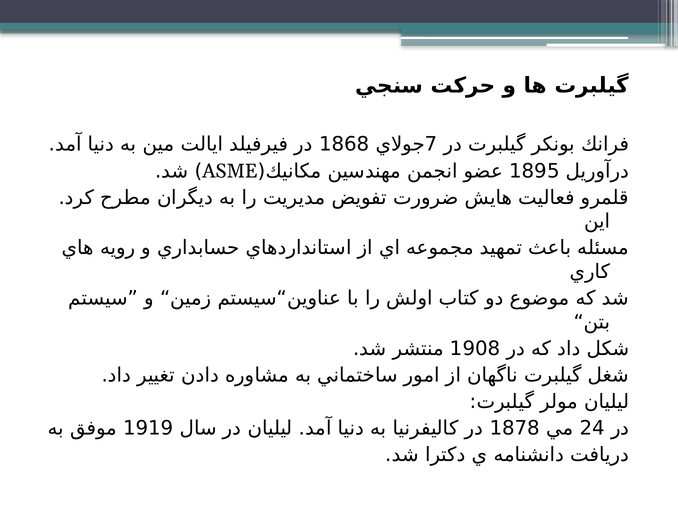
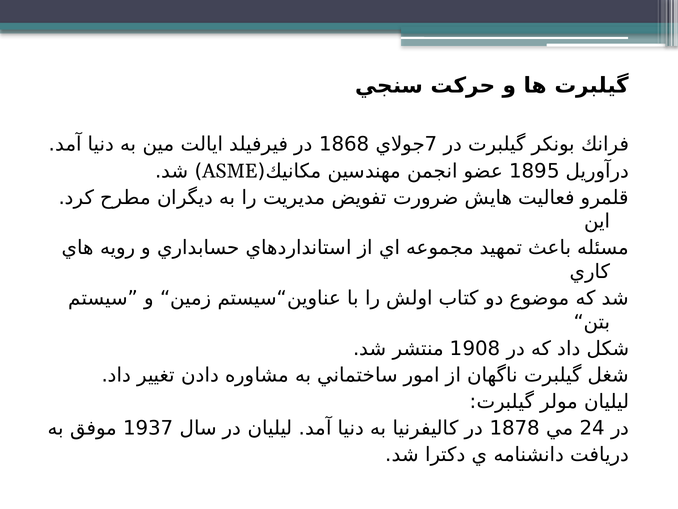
1919: 1919 -> 1937
